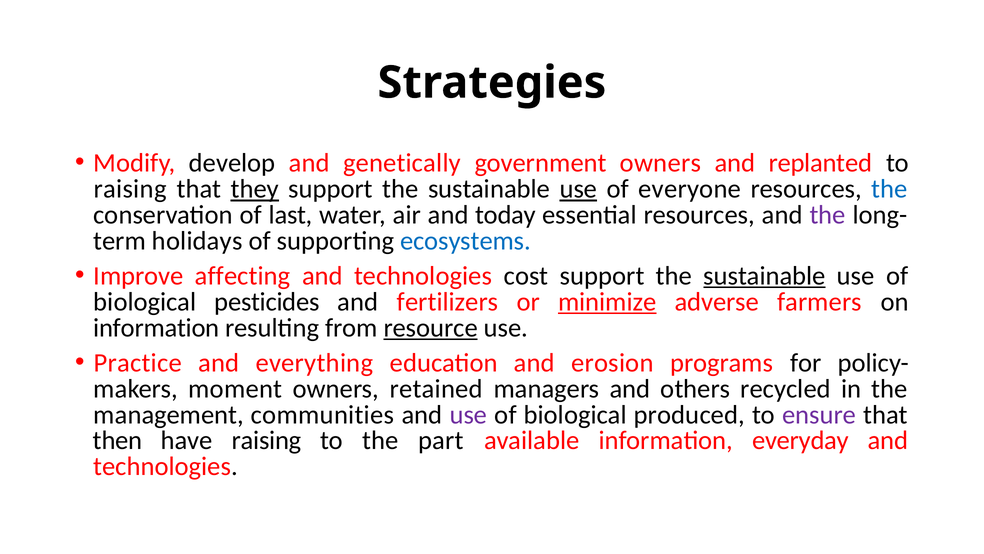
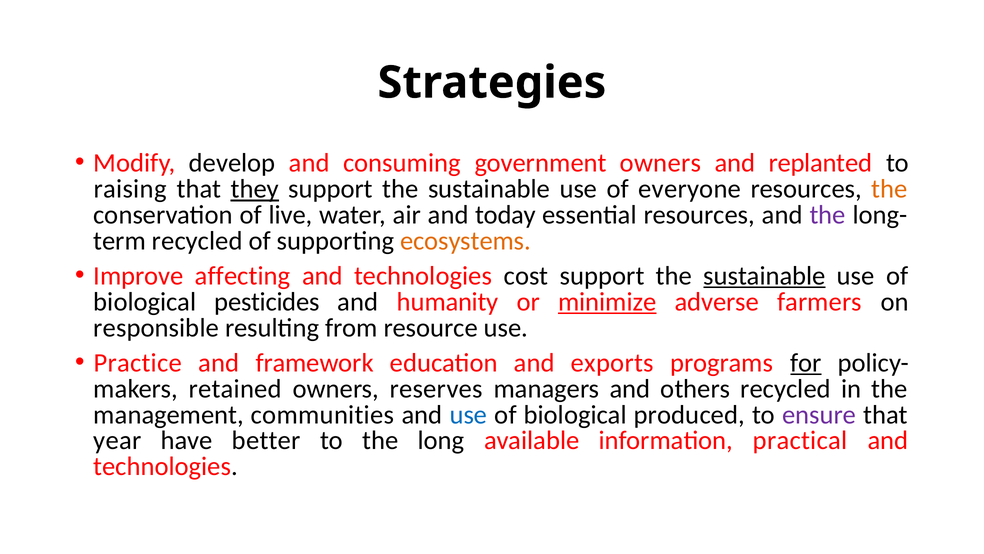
genetically: genetically -> consuming
use at (578, 189) underline: present -> none
the at (889, 189) colour: blue -> orange
last: last -> live
holidays at (197, 241): holidays -> recycled
ecosystems colour: blue -> orange
fertilizers: fertilizers -> humanity
information at (156, 327): information -> responsible
resource underline: present -> none
everything: everything -> framework
erosion: erosion -> exports
for underline: none -> present
moment: moment -> retained
retained: retained -> reserves
use at (468, 414) colour: purple -> blue
then: then -> year
have raising: raising -> better
part: part -> long
everyday: everyday -> practical
